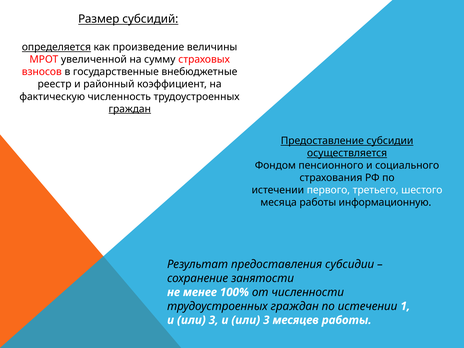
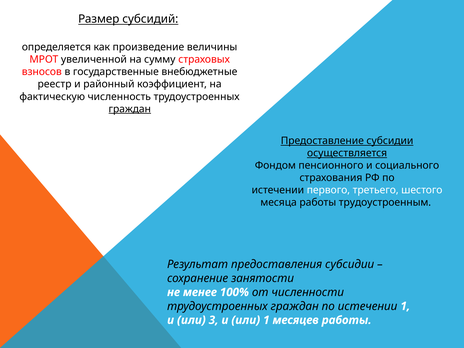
определяется underline: present -> none
информационную: информационную -> трудоустроенным
3 и или 3: 3 -> 1
